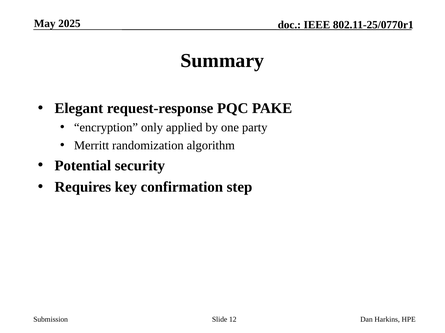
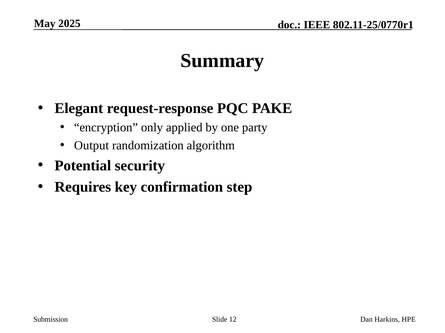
Merritt: Merritt -> Output
